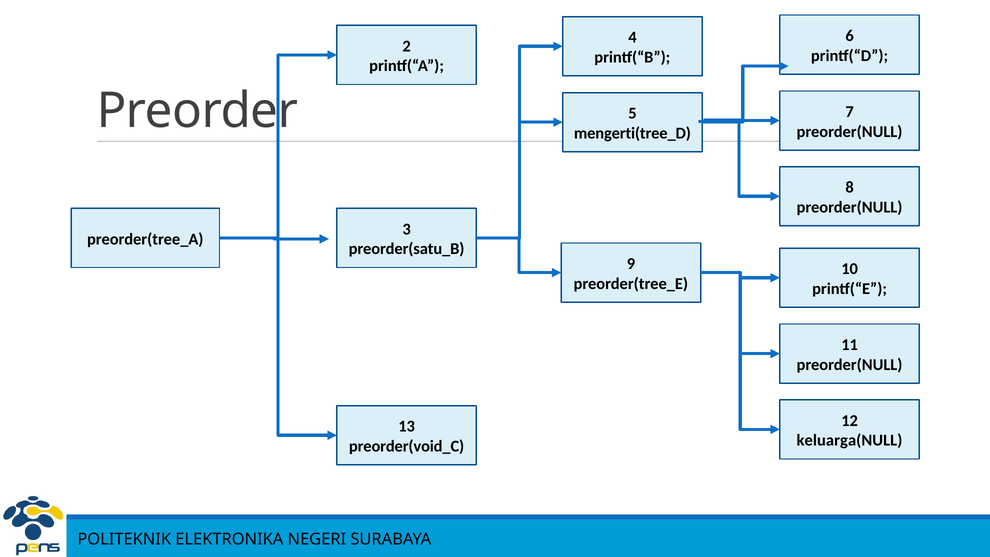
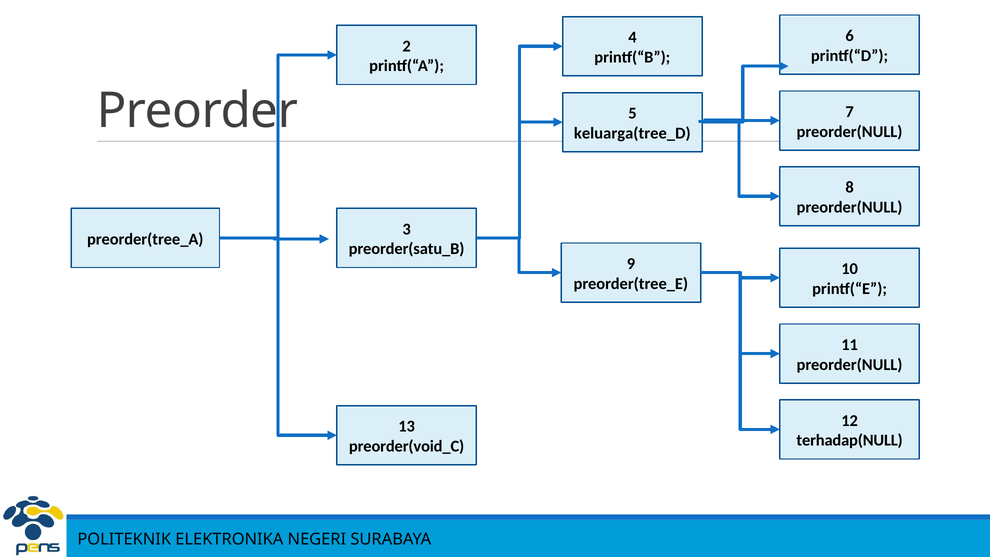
mengerti(tree_D: mengerti(tree_D -> keluarga(tree_D
keluarga(NULL: keluarga(NULL -> terhadap(NULL
